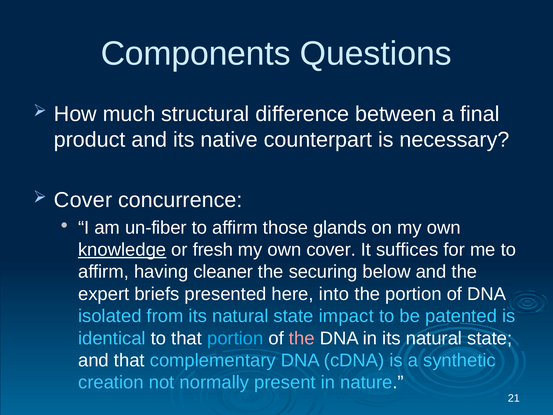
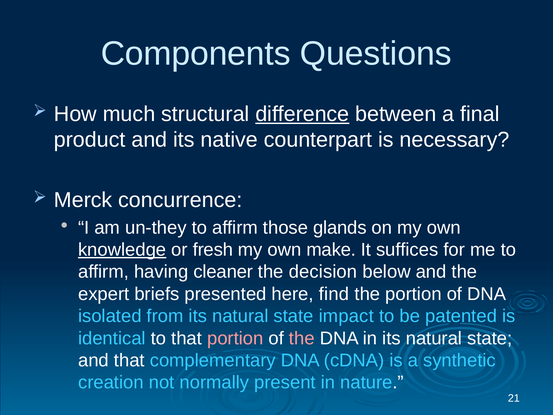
difference underline: none -> present
Cover at (83, 200): Cover -> Merck
un-fiber: un-fiber -> un-they
own cover: cover -> make
securing: securing -> decision
into: into -> find
portion at (235, 338) colour: light blue -> pink
